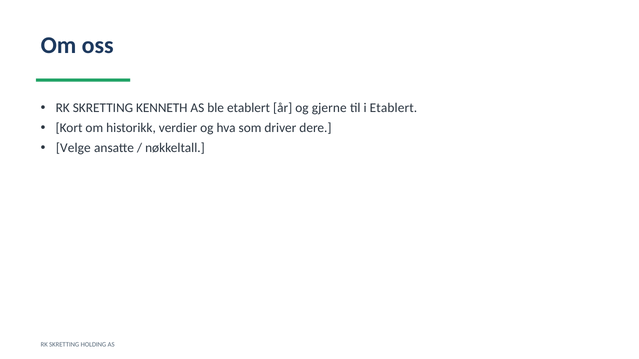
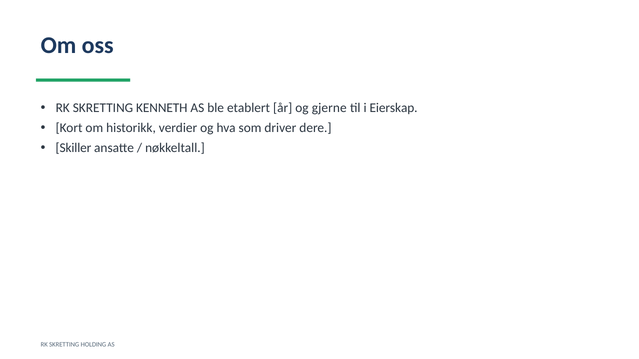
i Etablert: Etablert -> Eierskap
Velge: Velge -> Skiller
